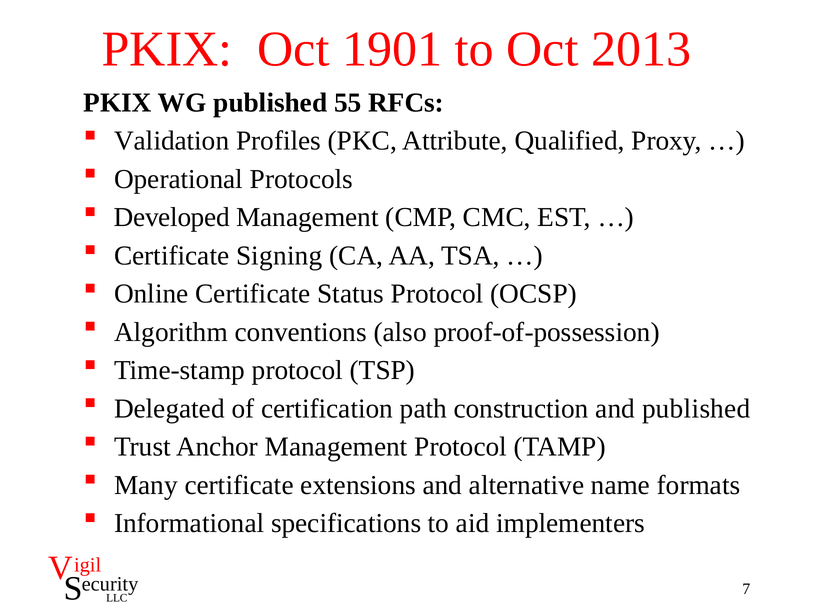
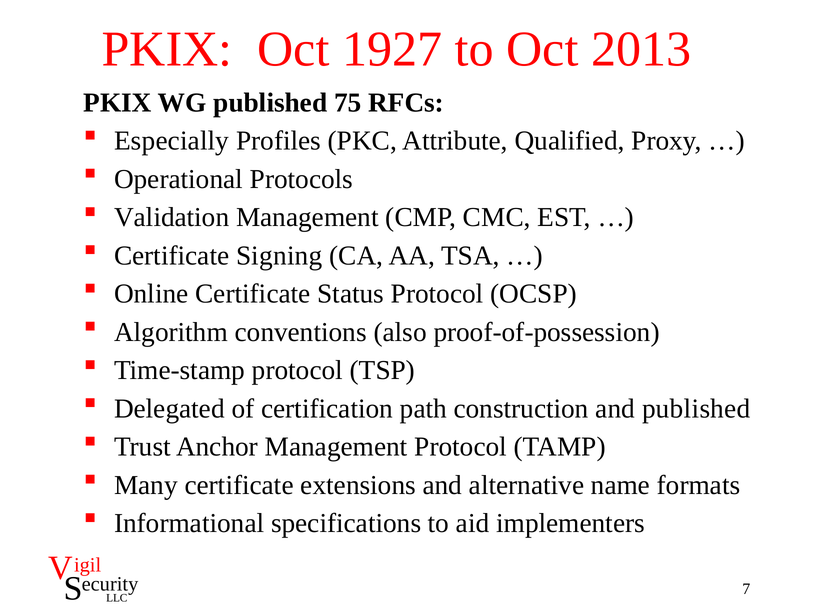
1901: 1901 -> 1927
55: 55 -> 75
Validation: Validation -> Especially
Developed: Developed -> Validation
